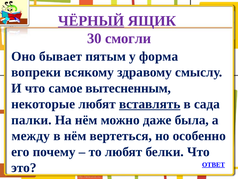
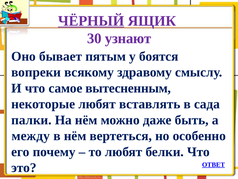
смогли: смогли -> узнают
форма: форма -> боятся
вставлять underline: present -> none
была: была -> быть
